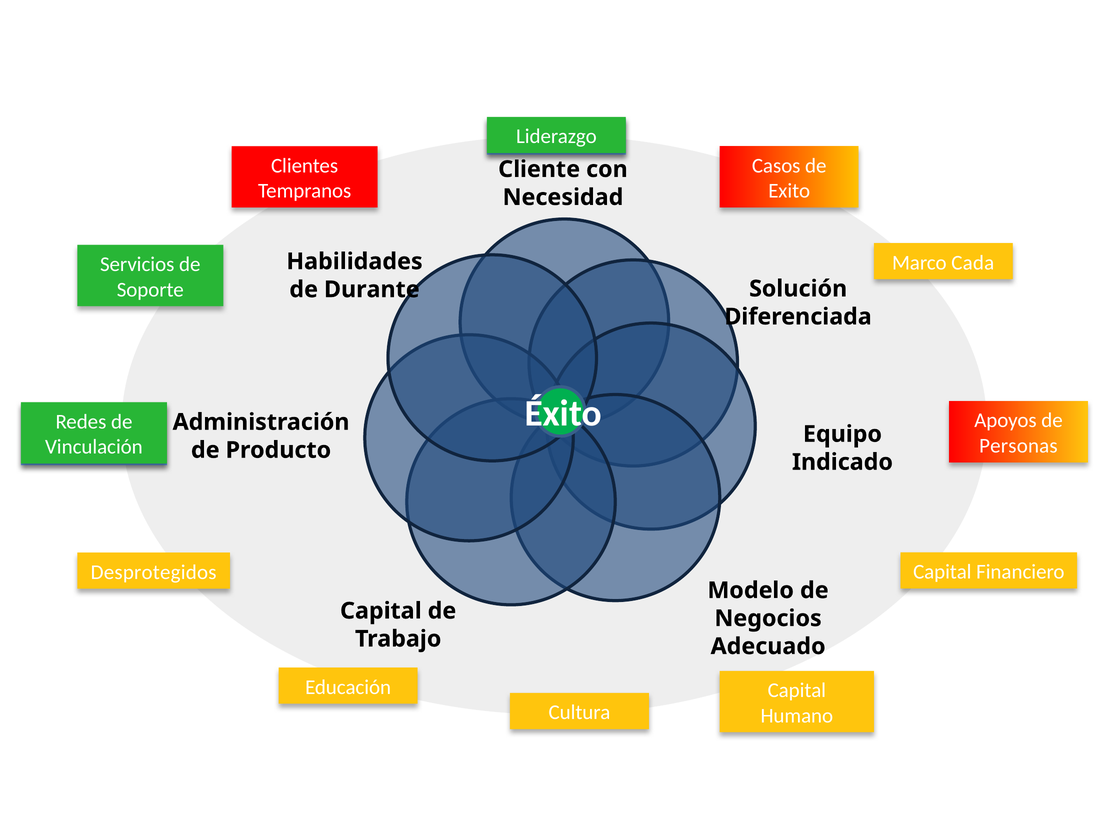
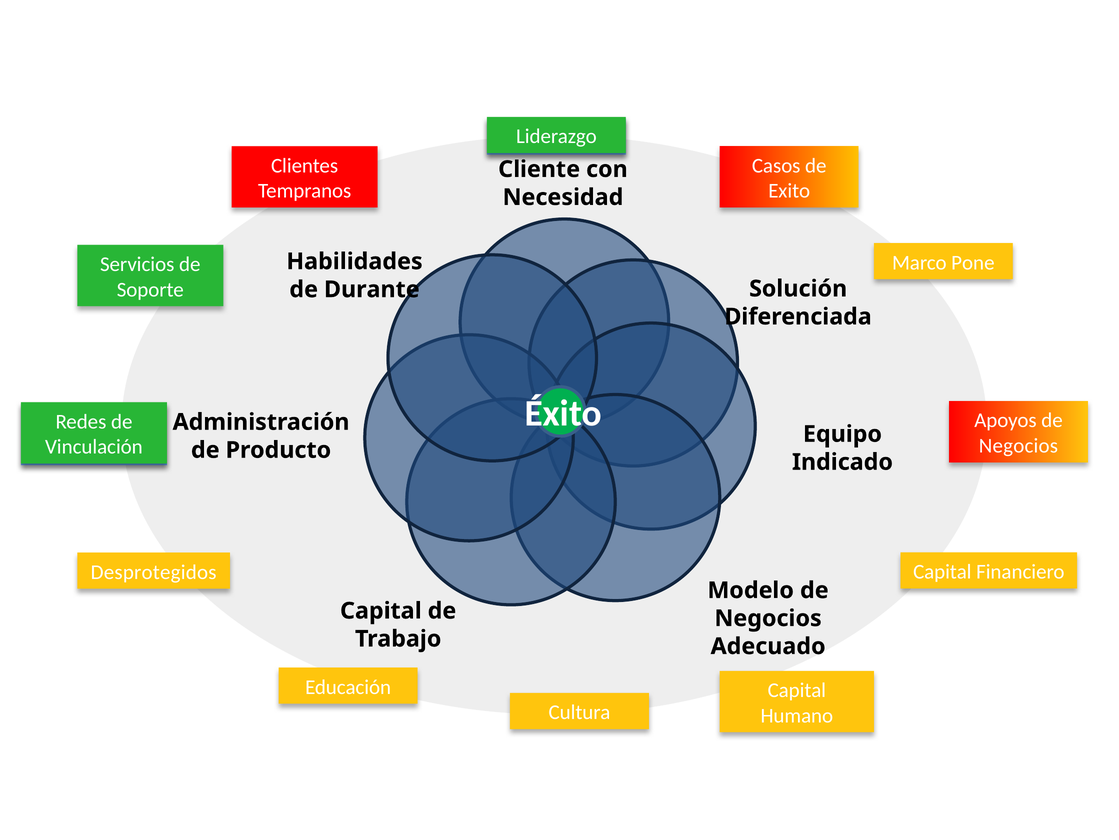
Cada: Cada -> Pone
Personas at (1018, 445): Personas -> Negocios
